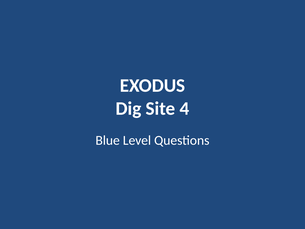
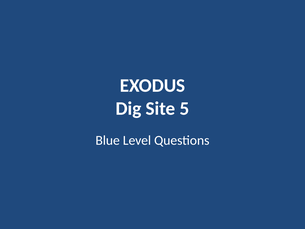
4: 4 -> 5
